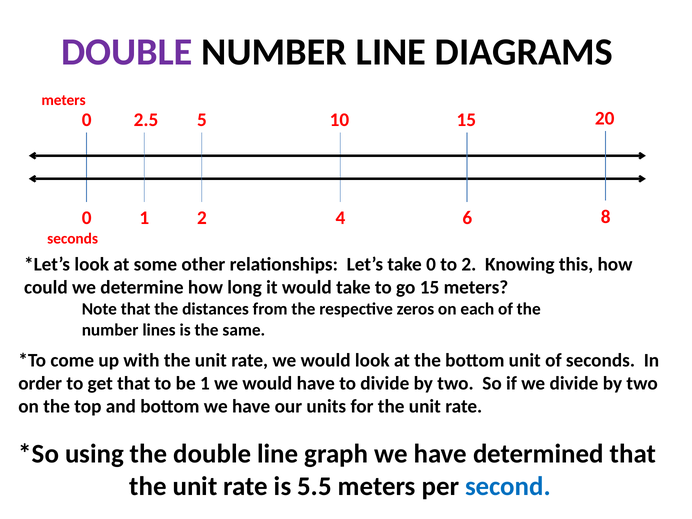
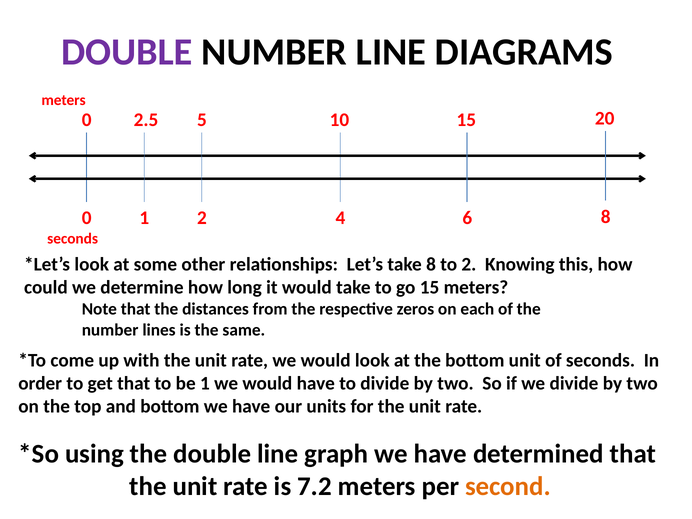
take 0: 0 -> 8
5.5: 5.5 -> 7.2
second colour: blue -> orange
